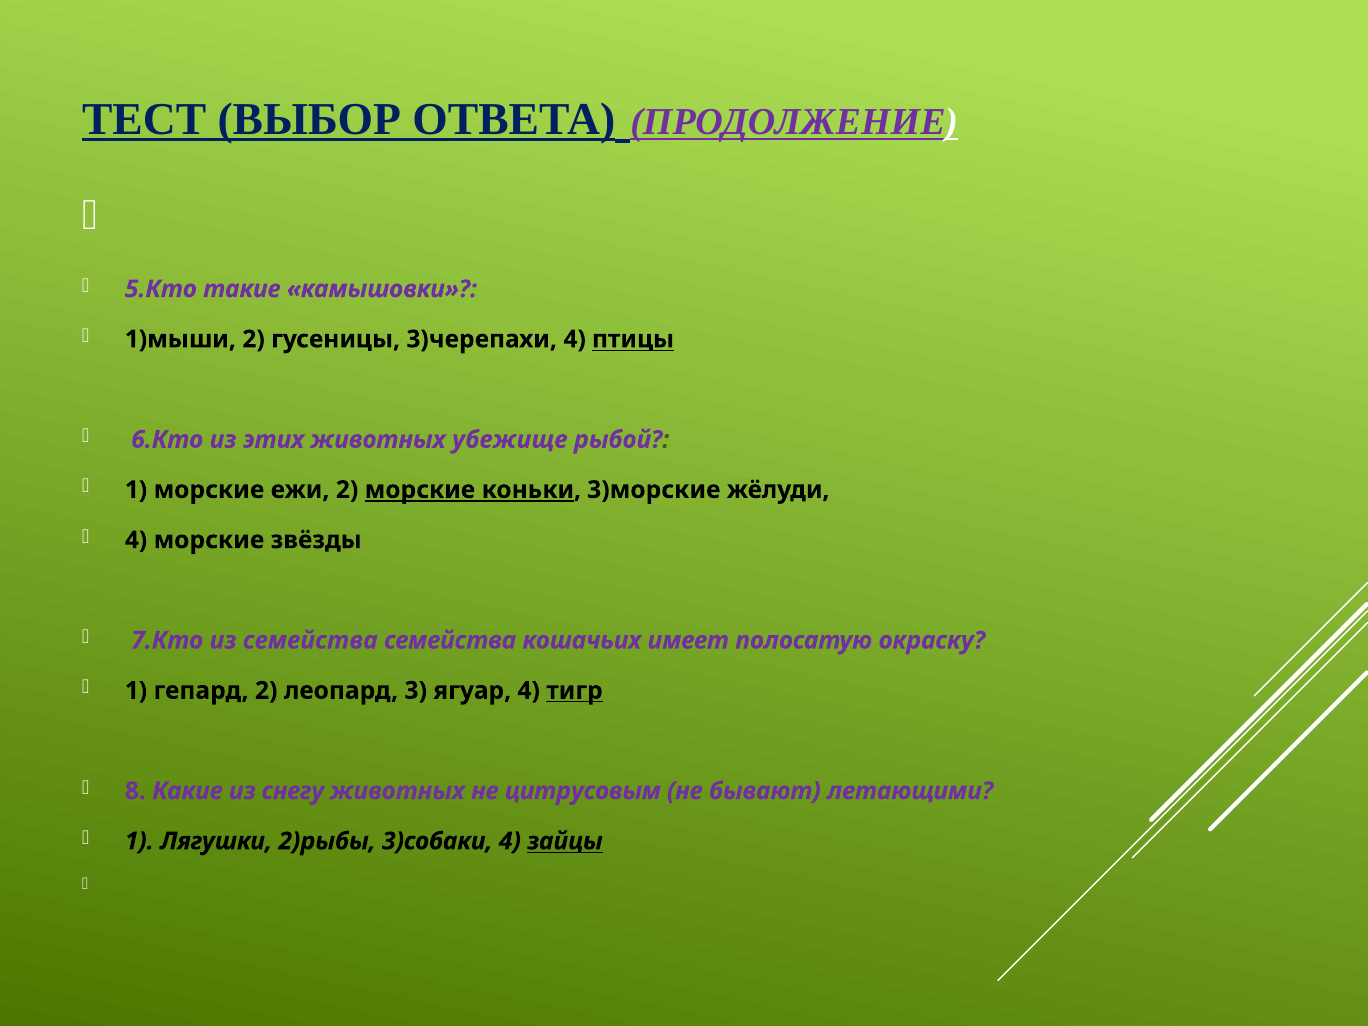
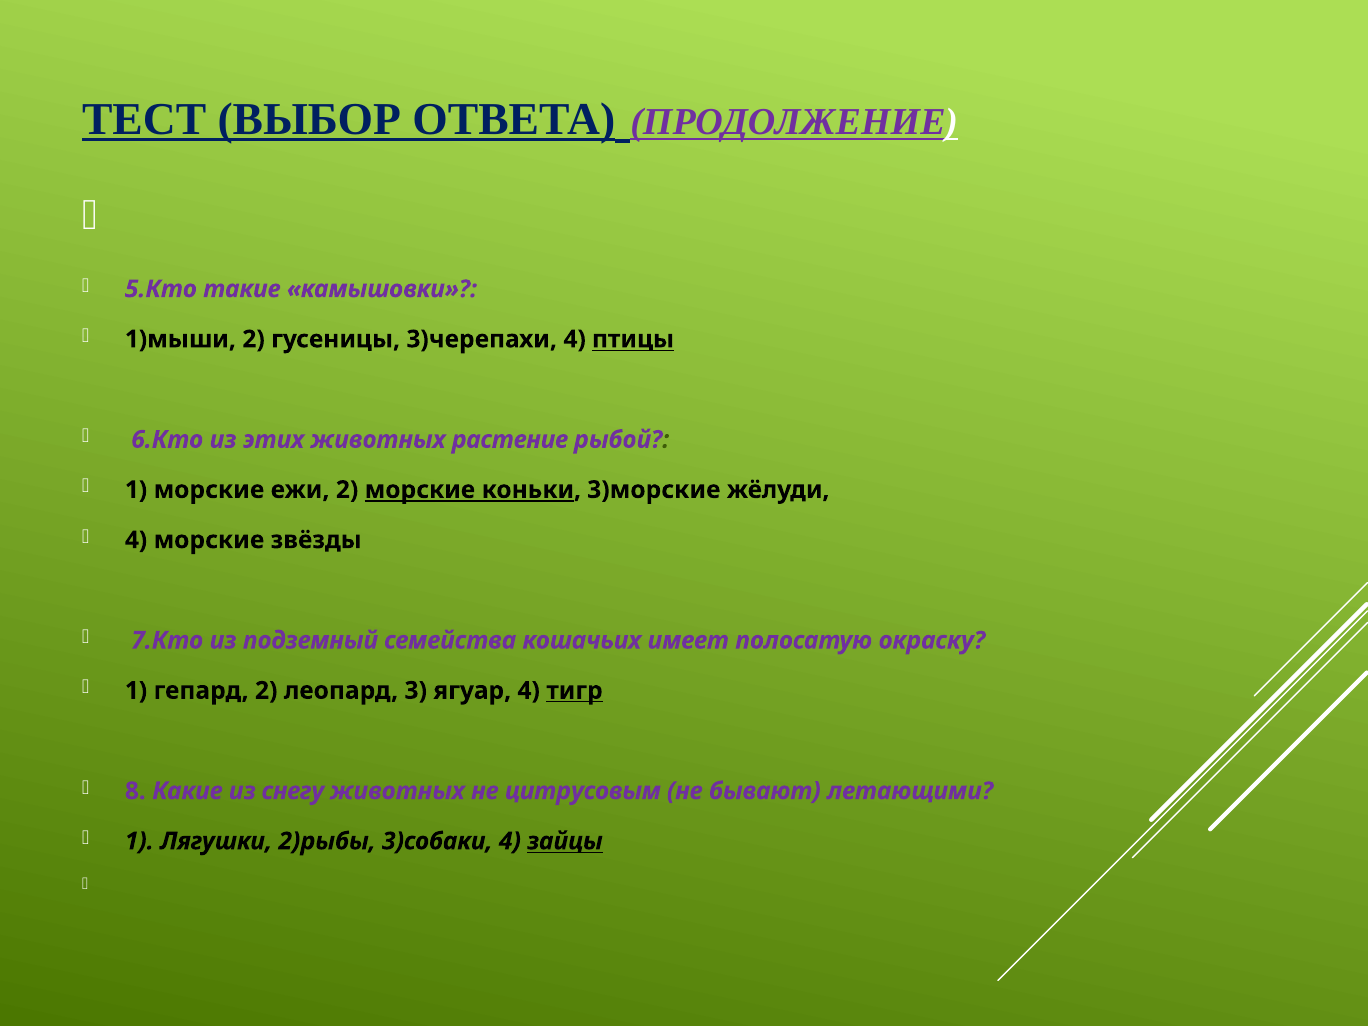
убежище: убежище -> растение
из семейства: семейства -> подземный
